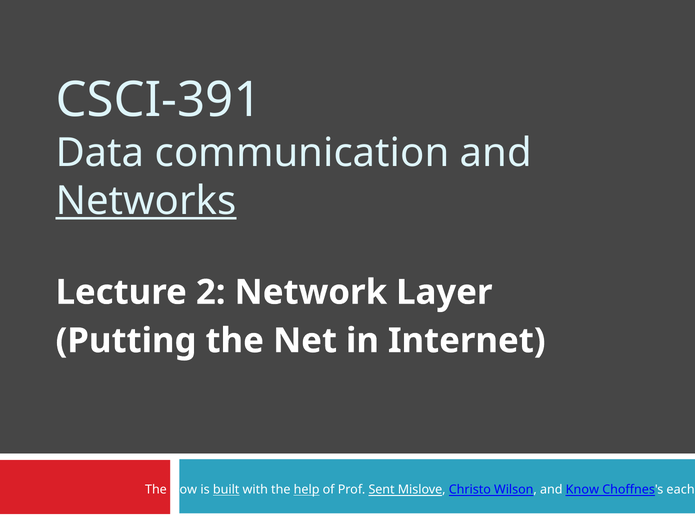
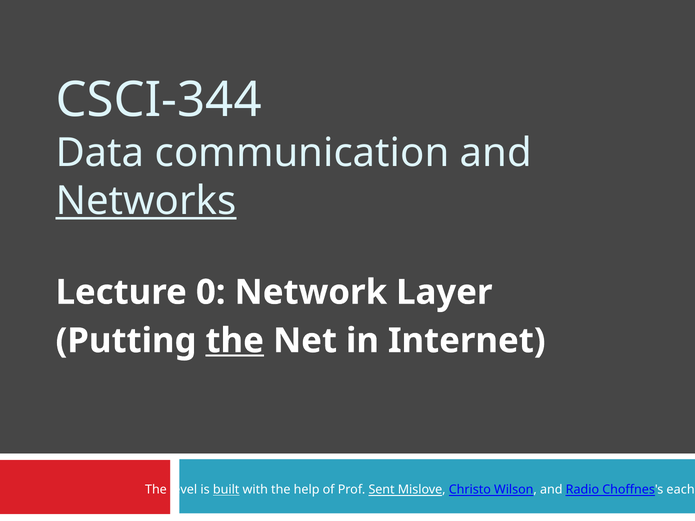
CSCI-391: CSCI-391 -> CSCI-344
2: 2 -> 0
the at (235, 341) underline: none -> present
slow: slow -> level
help underline: present -> none
Know: Know -> Radio
